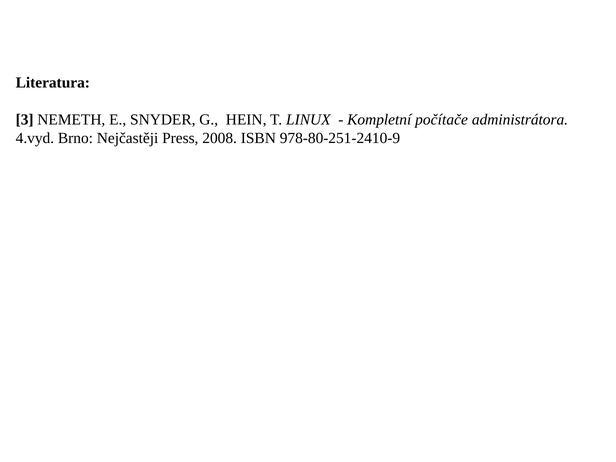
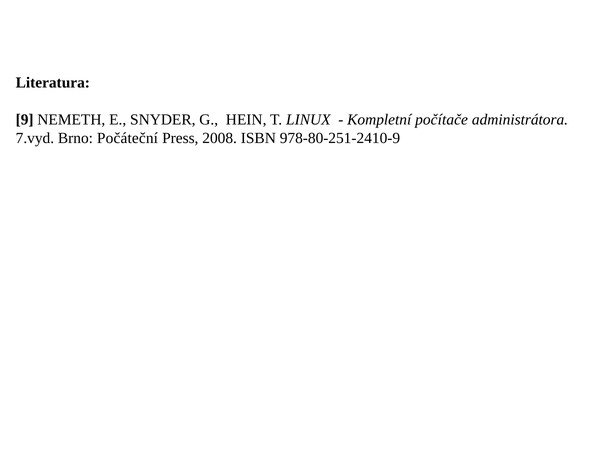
3: 3 -> 9
4.vyd: 4.vyd -> 7.vyd
Nejčastěji: Nejčastěji -> Počáteční
